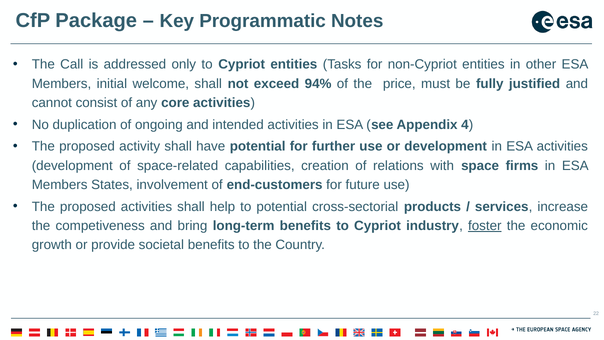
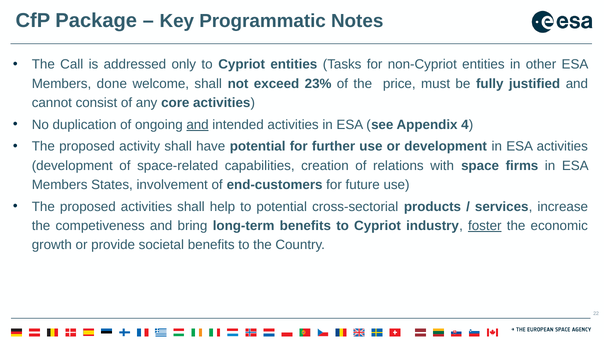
initial: initial -> done
94%: 94% -> 23%
and at (198, 125) underline: none -> present
